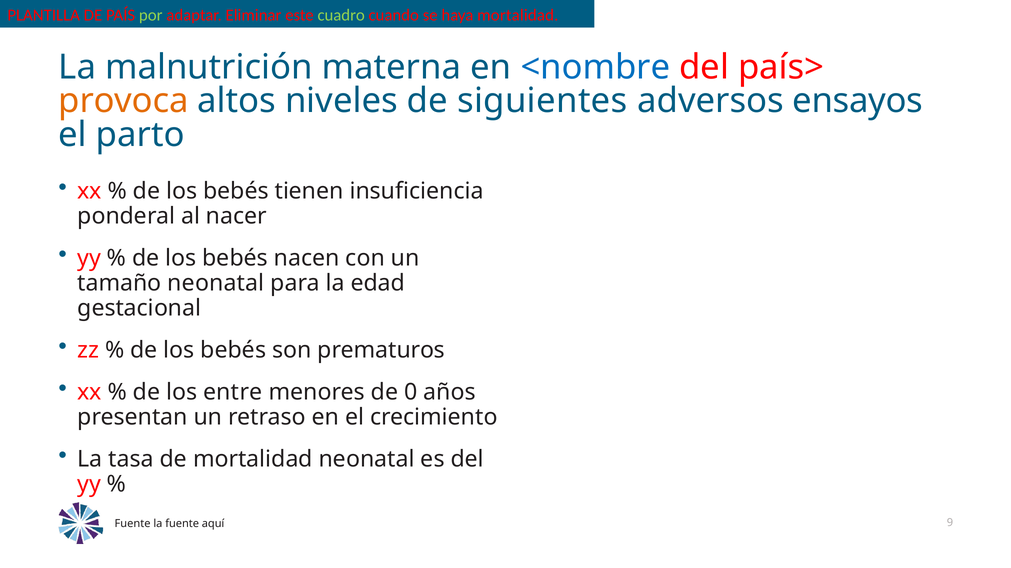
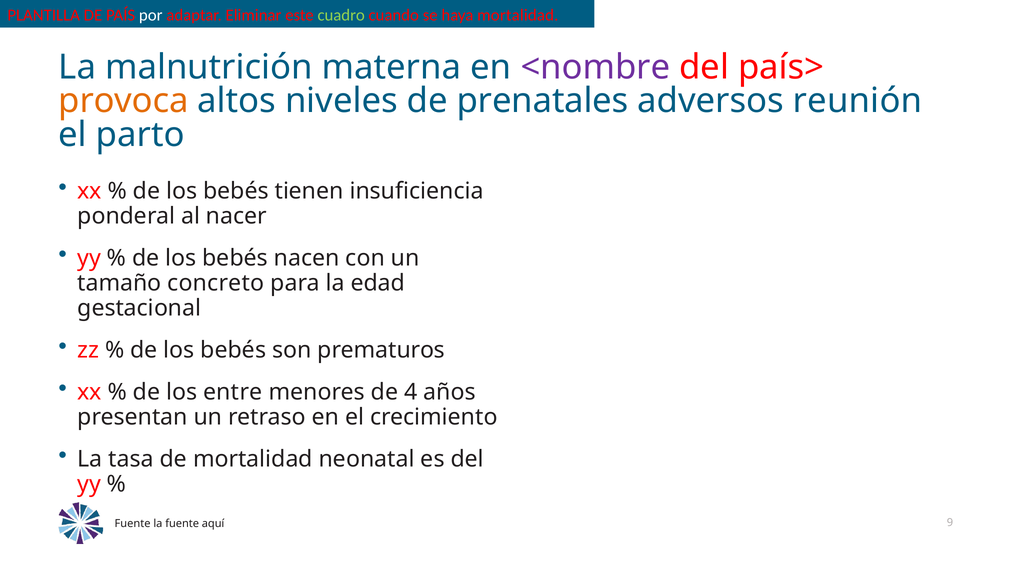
por colour: light green -> white
<nombre colour: blue -> purple
siguientes: siguientes -> prenatales
ensayos: ensayos -> reunión
tamaño neonatal: neonatal -> concreto
0: 0 -> 4
